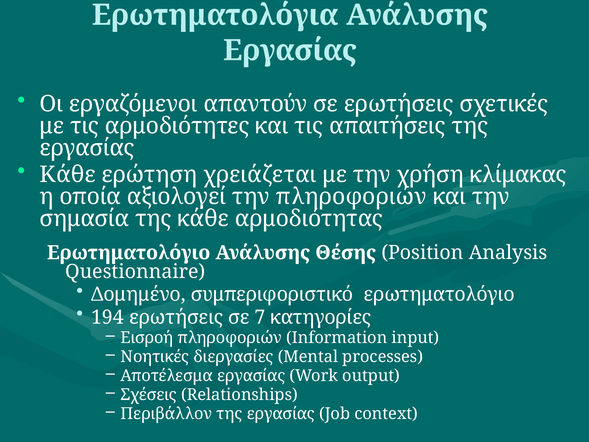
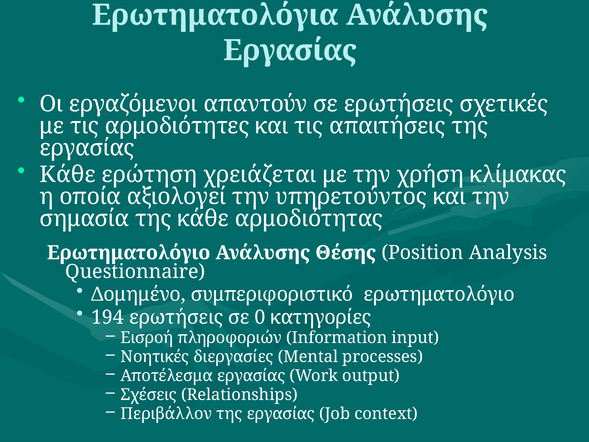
την πληροφοριών: πληροφοριών -> υπηρετούντος
7: 7 -> 0
